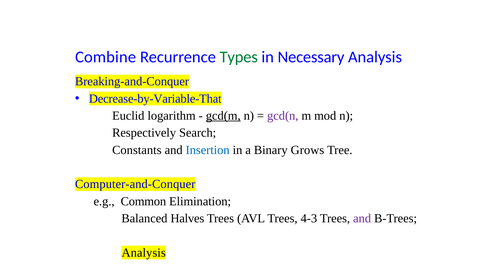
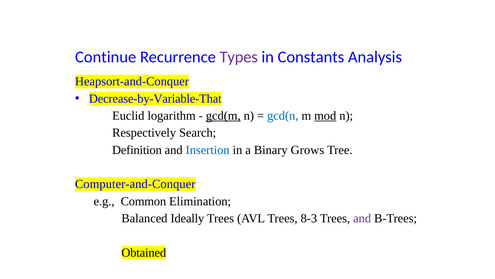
Combine: Combine -> Continue
Types colour: green -> purple
Necessary: Necessary -> Constants
Breaking-and-Conquer: Breaking-and-Conquer -> Heapsort-and-Conquer
gcd(n colour: purple -> blue
mod underline: none -> present
Constants: Constants -> Definition
Halves: Halves -> Ideally
4-3: 4-3 -> 8-3
Analysis at (144, 252): Analysis -> Obtained
